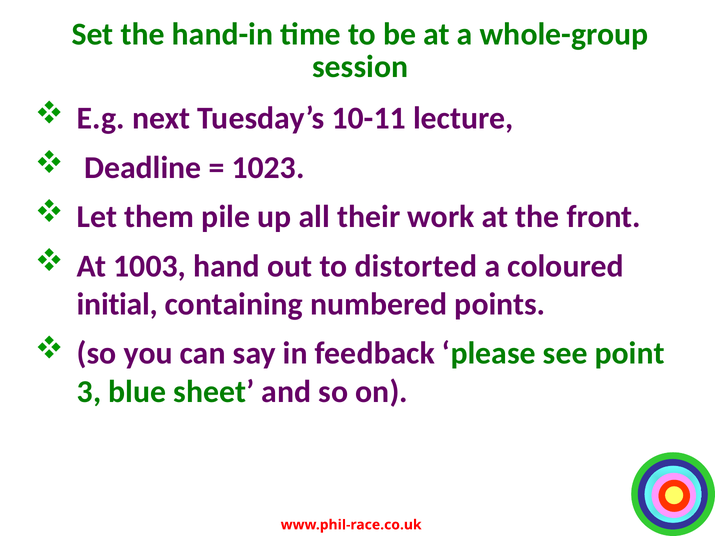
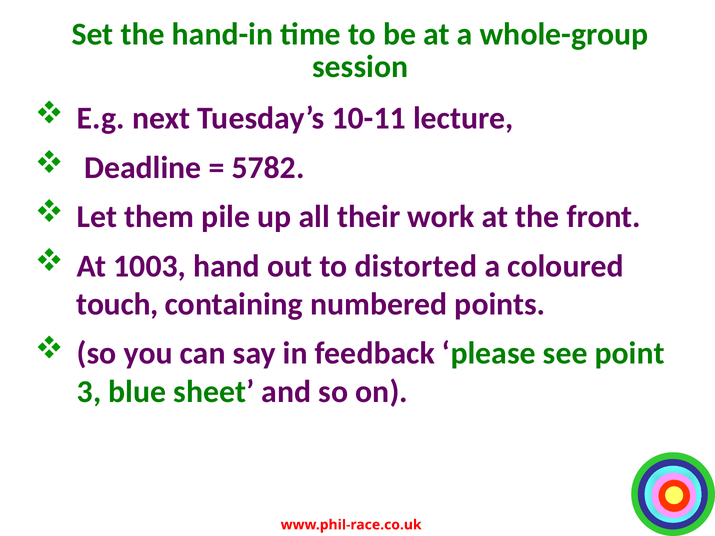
1023: 1023 -> 5782
initial: initial -> touch
